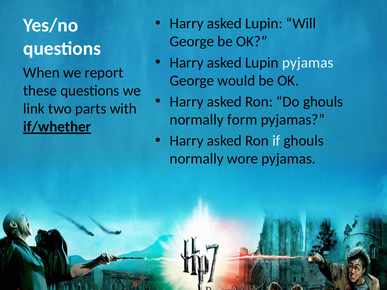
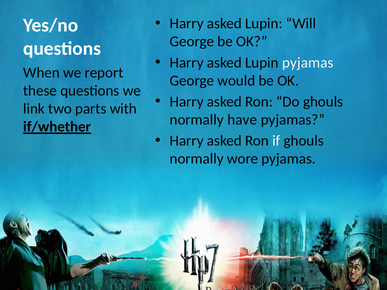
form: form -> have
